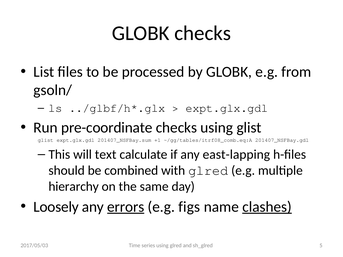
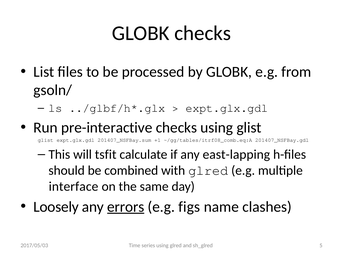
pre-coordinate: pre-coordinate -> pre-interactive
text: text -> tsfit
hierarchy: hierarchy -> interface
clashes underline: present -> none
